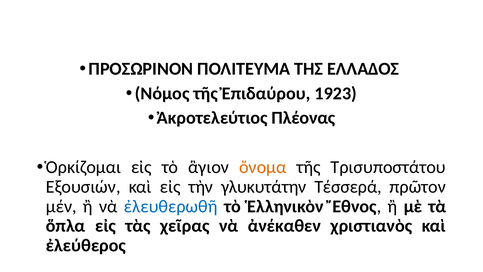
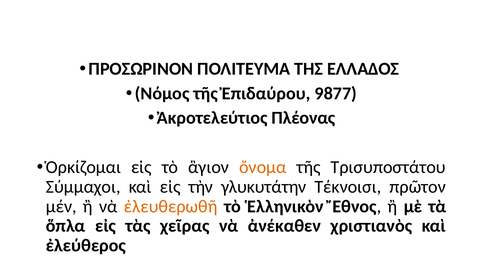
1923: 1923 -> 9877
Εξουσιών: Εξουσιών -> Σύμμαχοι
Τέσσερά: Τέσσερά -> Τέκνοισι
ἐλευθερωθῆ colour: blue -> orange
